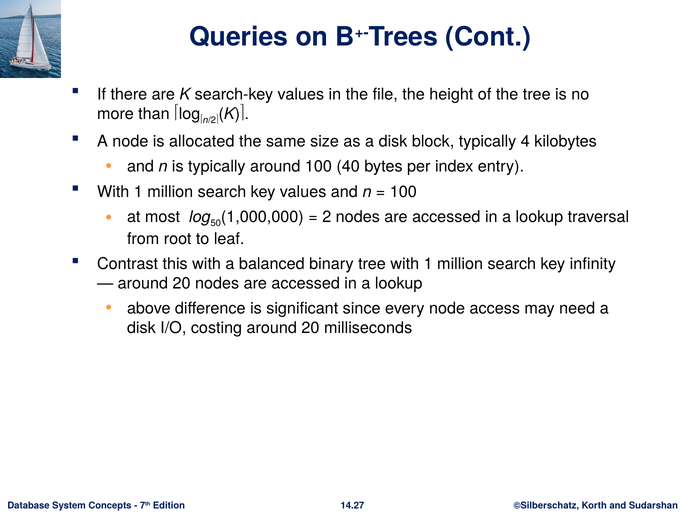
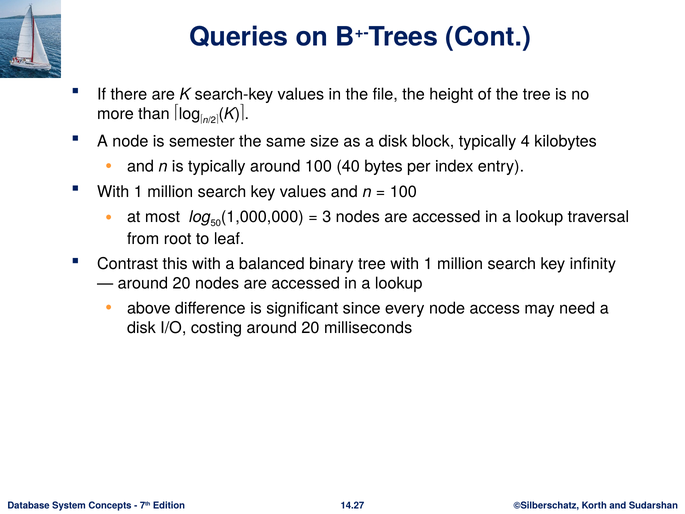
allocated: allocated -> semester
2: 2 -> 3
